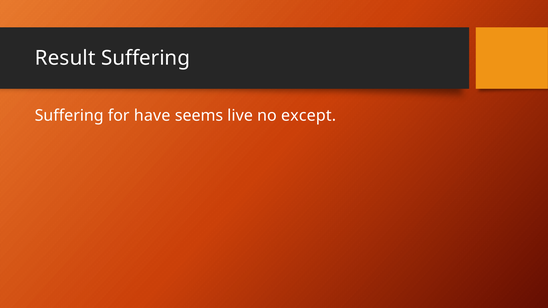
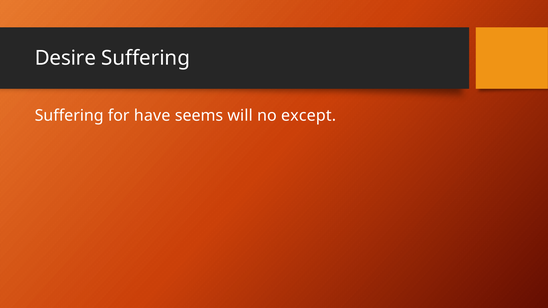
Result: Result -> Desire
live: live -> will
